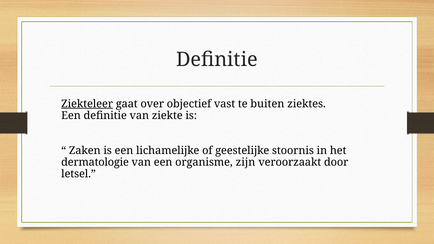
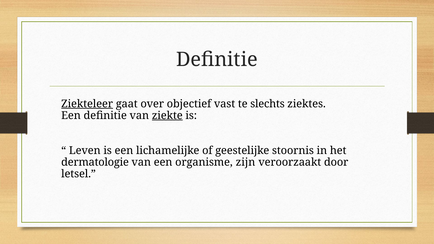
buiten: buiten -> slechts
ziekte underline: none -> present
Zaken: Zaken -> Leven
